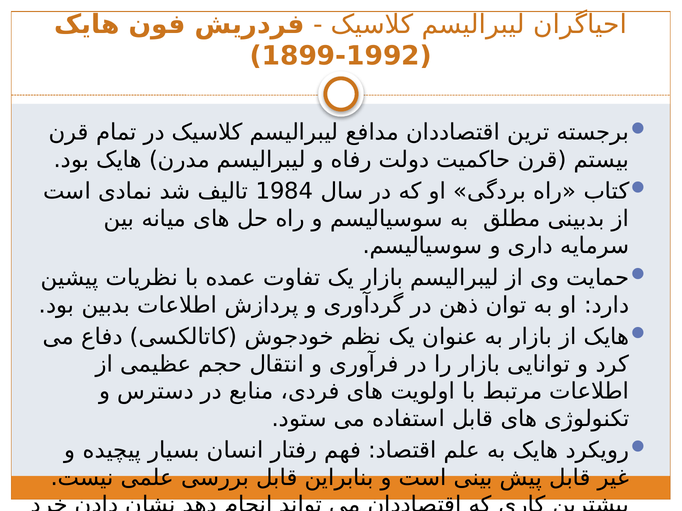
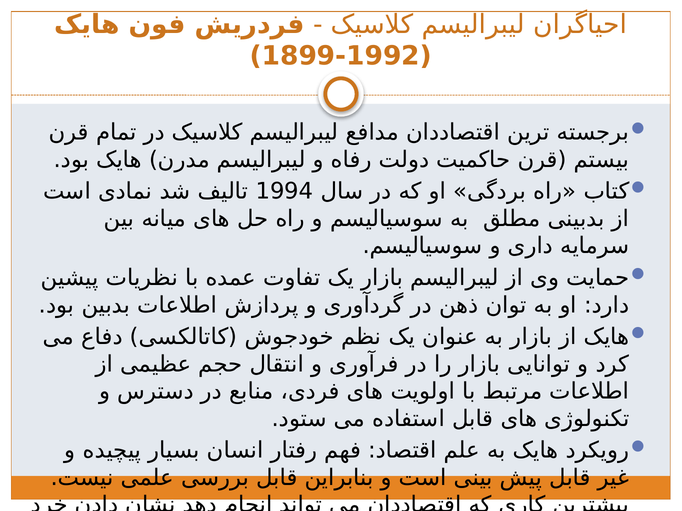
1984: 1984 -> 1994
